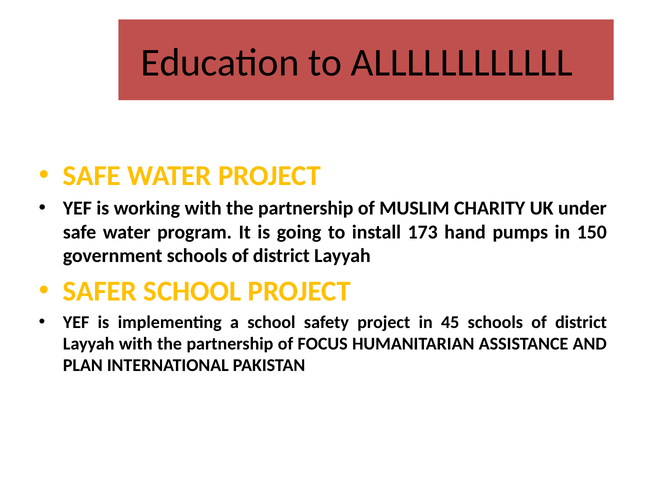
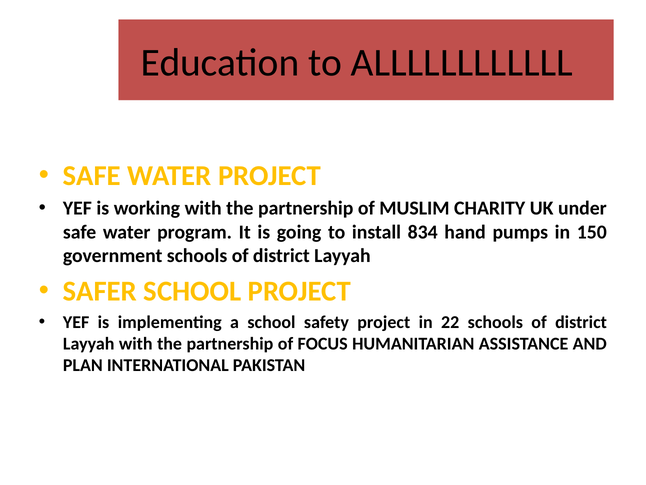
173: 173 -> 834
45: 45 -> 22
